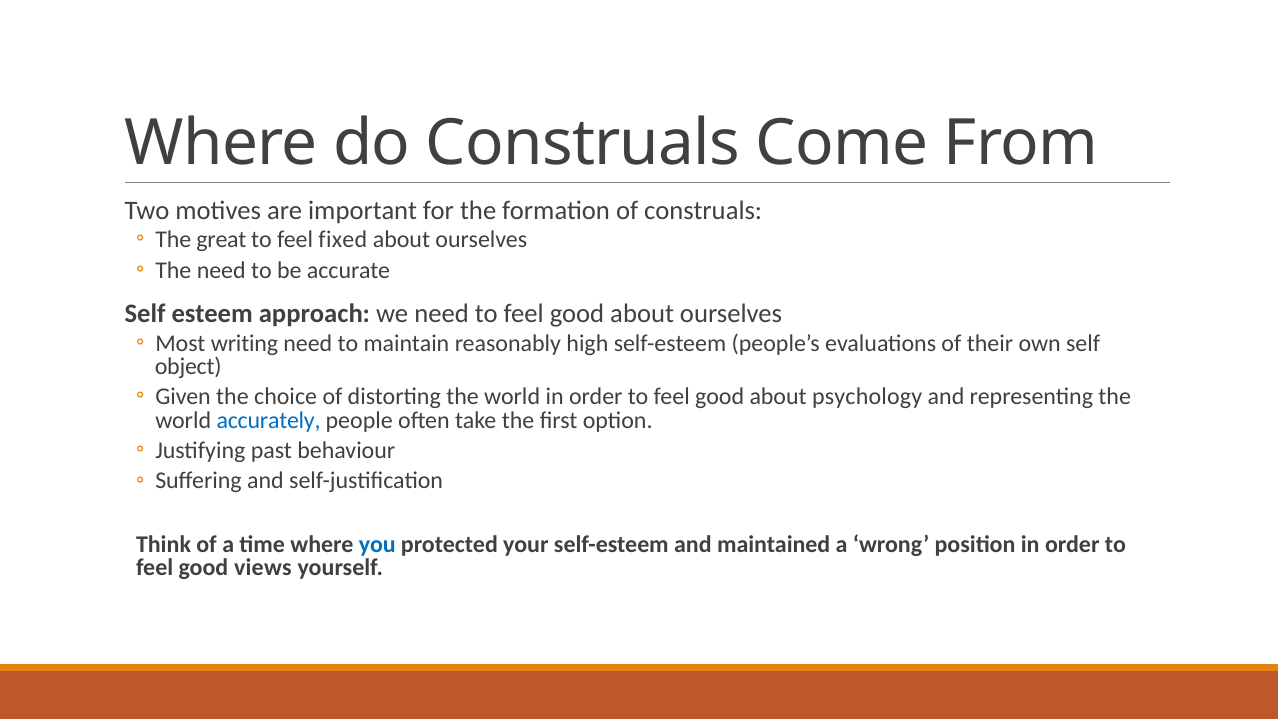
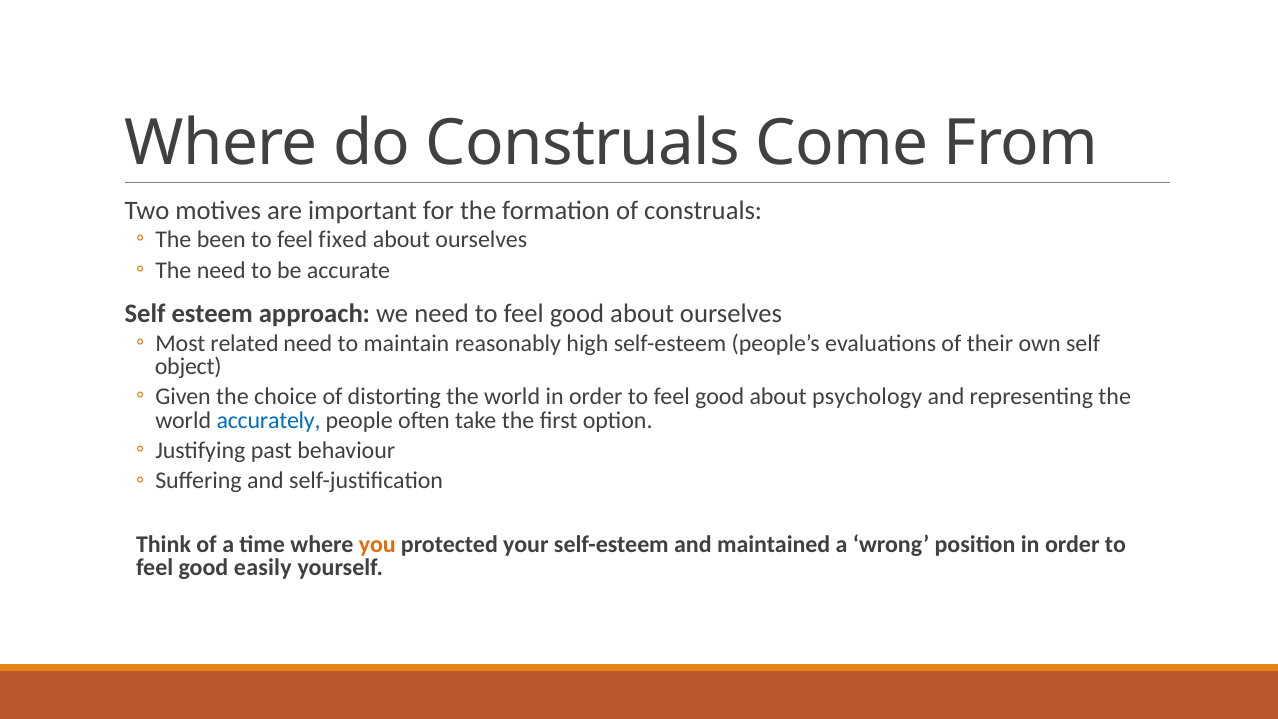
great: great -> been
writing: writing -> related
you colour: blue -> orange
views: views -> easily
